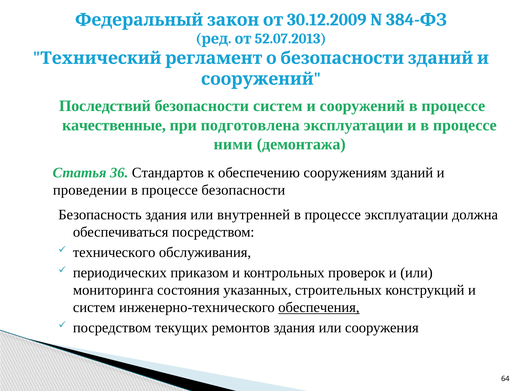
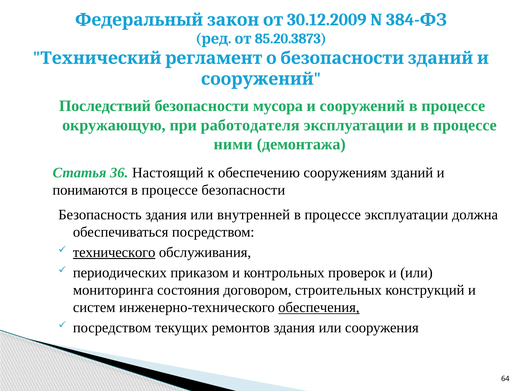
52.07.2013: 52.07.2013 -> 85.20.3873
безопасности систем: систем -> мусора
качественные: качественные -> окружающую
подготовлена: подготовлена -> работодателя
Стандартов: Стандартов -> Настоящий
проведении: проведении -> понимаются
технического underline: none -> present
указанных: указанных -> договором
